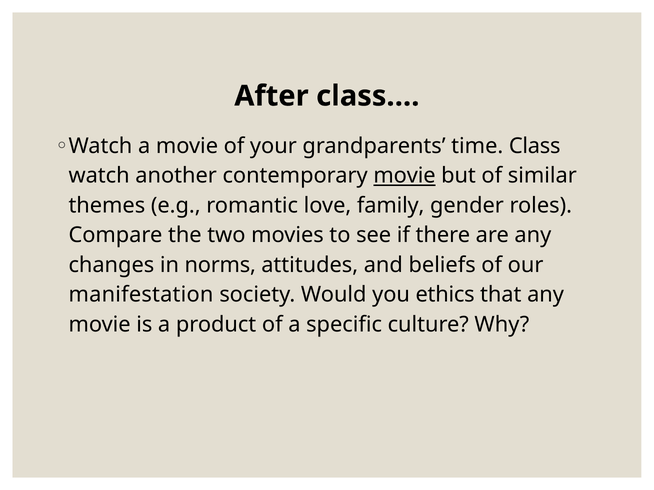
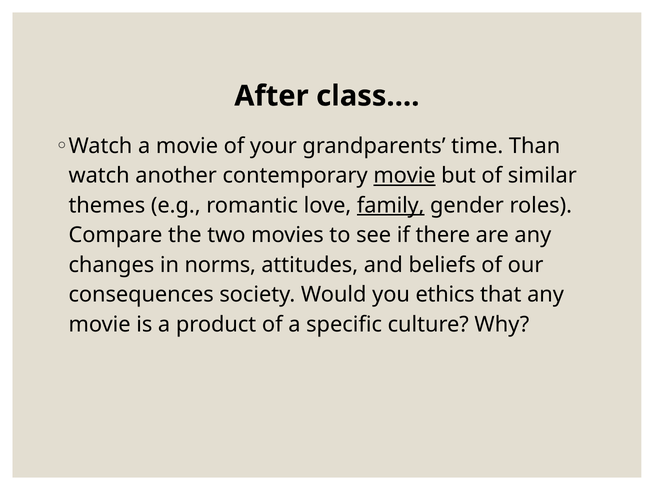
Class: Class -> Than
family underline: none -> present
manifestation: manifestation -> consequences
